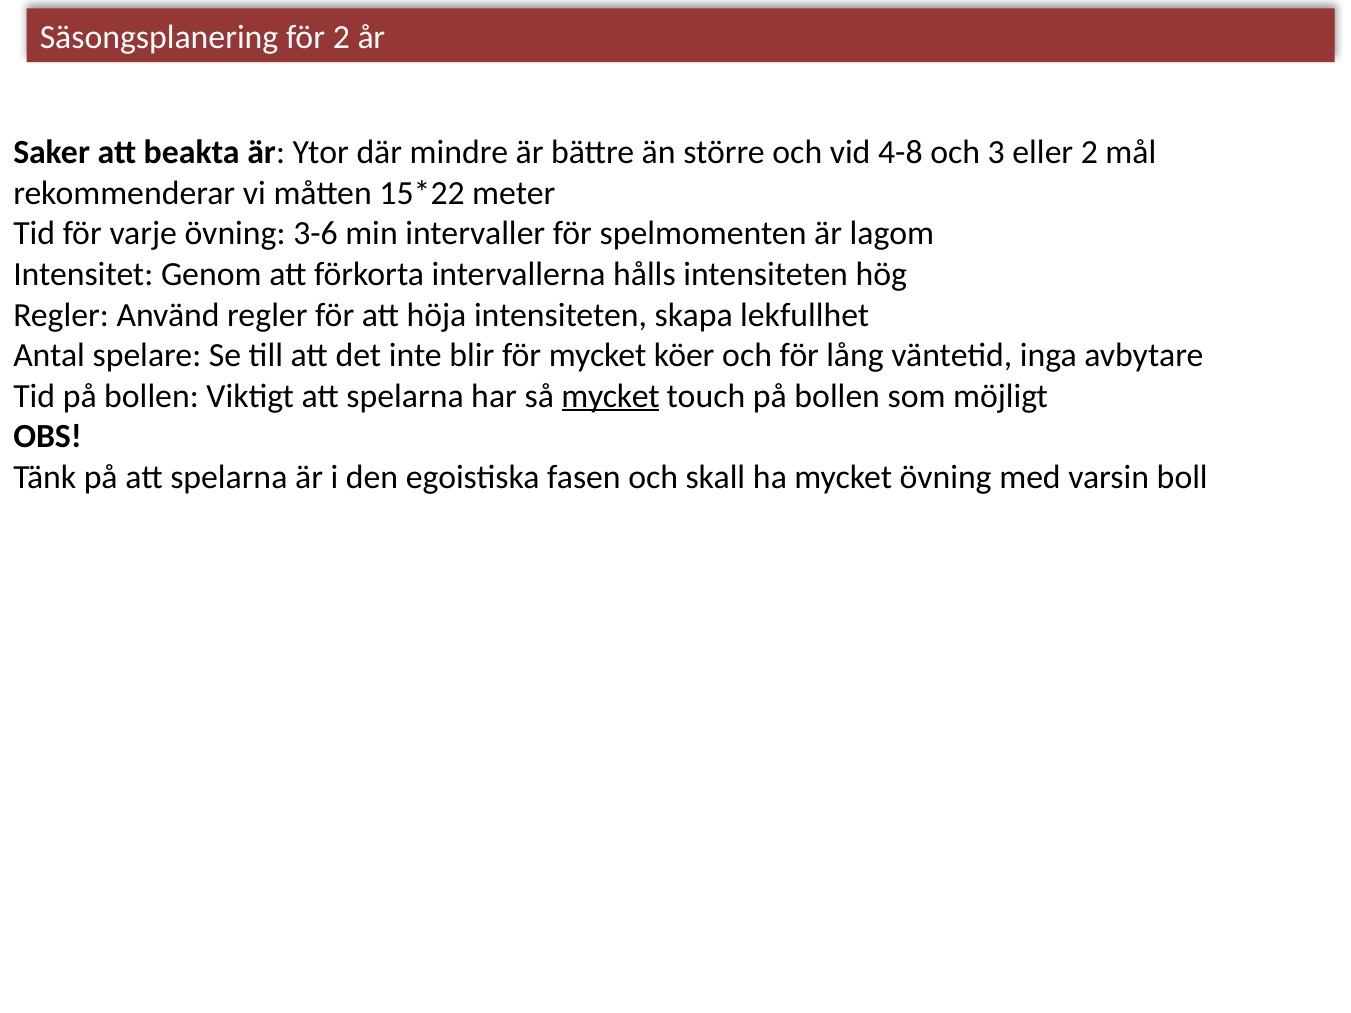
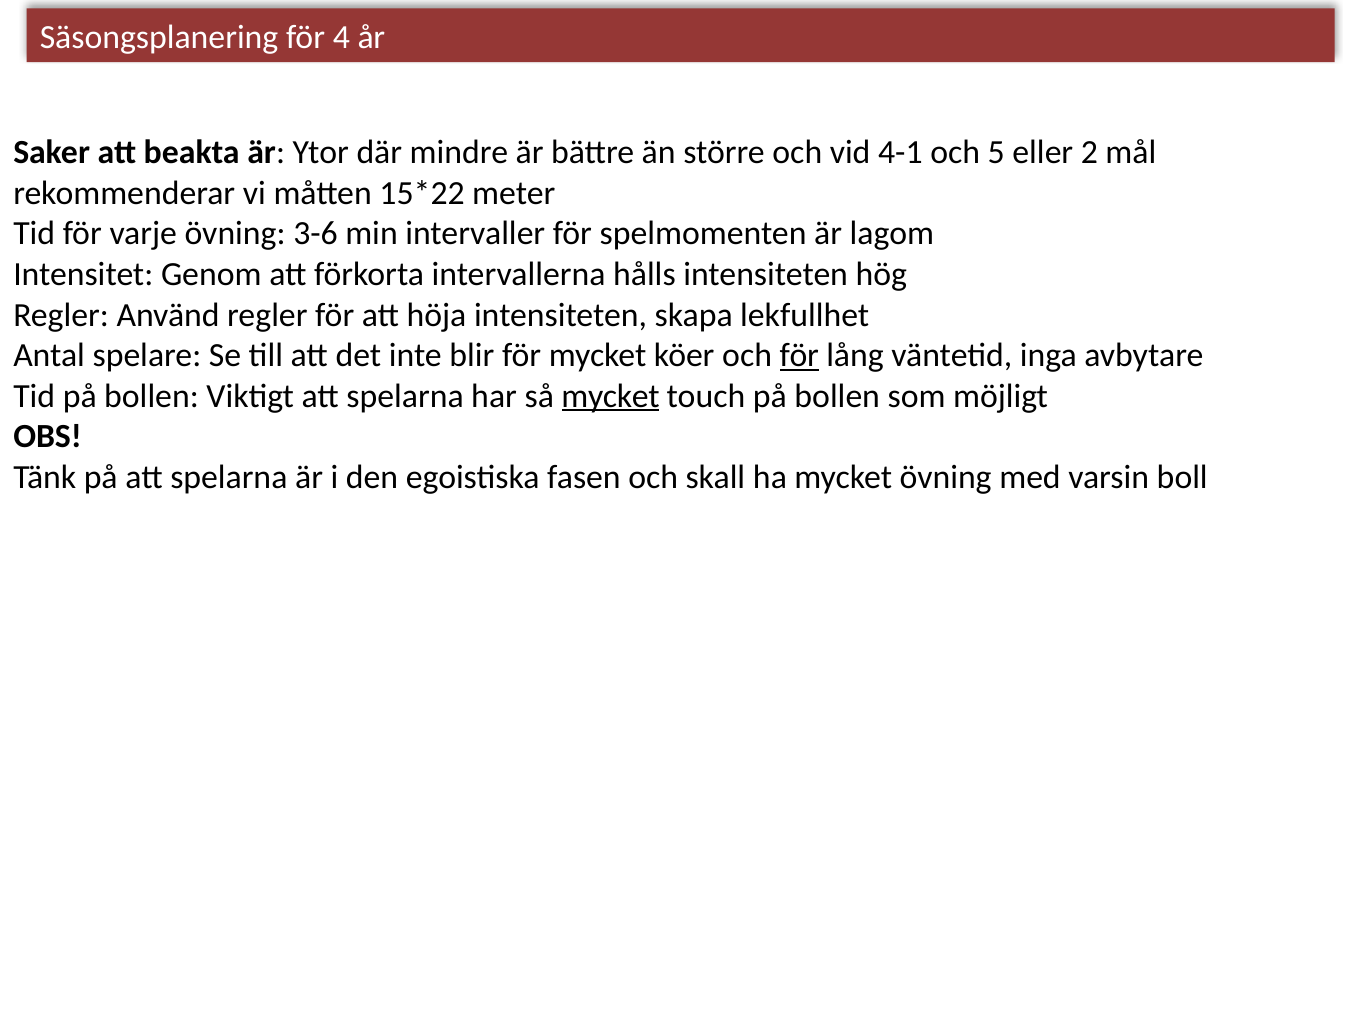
för 2: 2 -> 4
4-8: 4-8 -> 4-1
3: 3 -> 5
för at (799, 355) underline: none -> present
